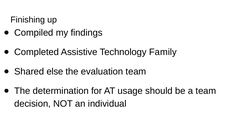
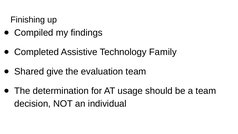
else: else -> give
